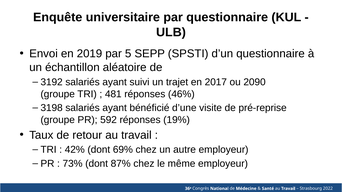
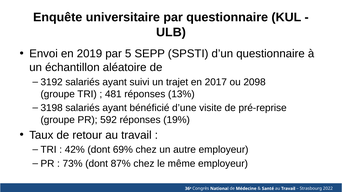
2090: 2090 -> 2098
46%: 46% -> 13%
